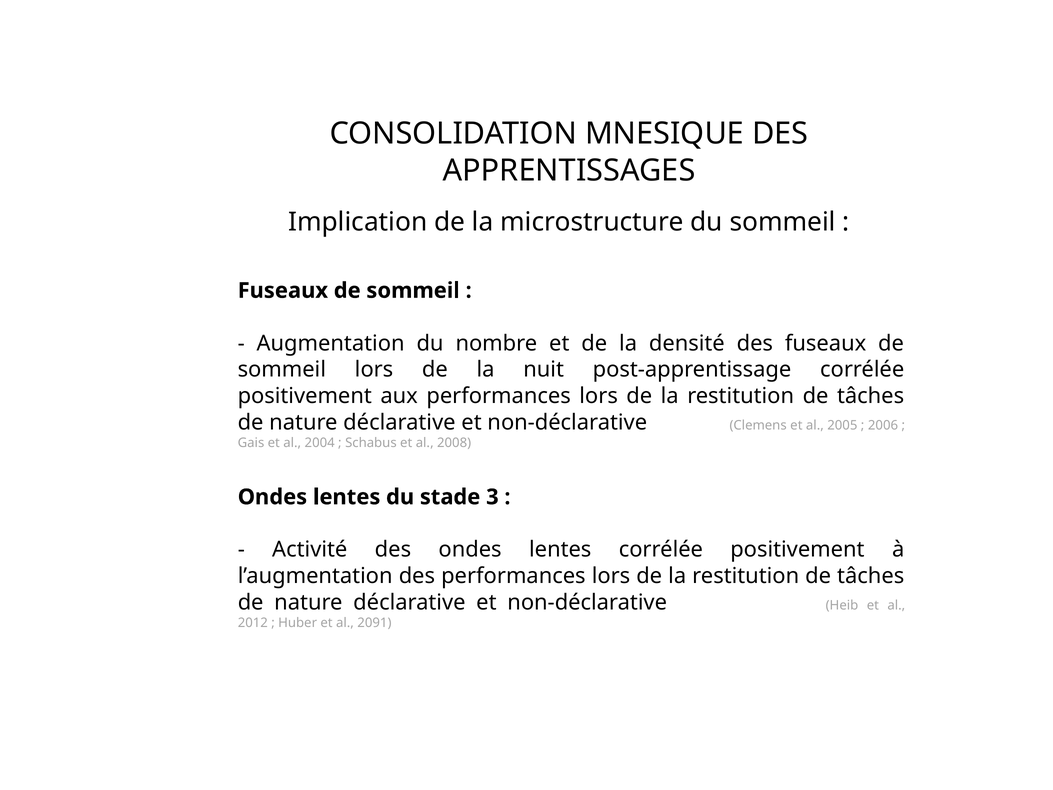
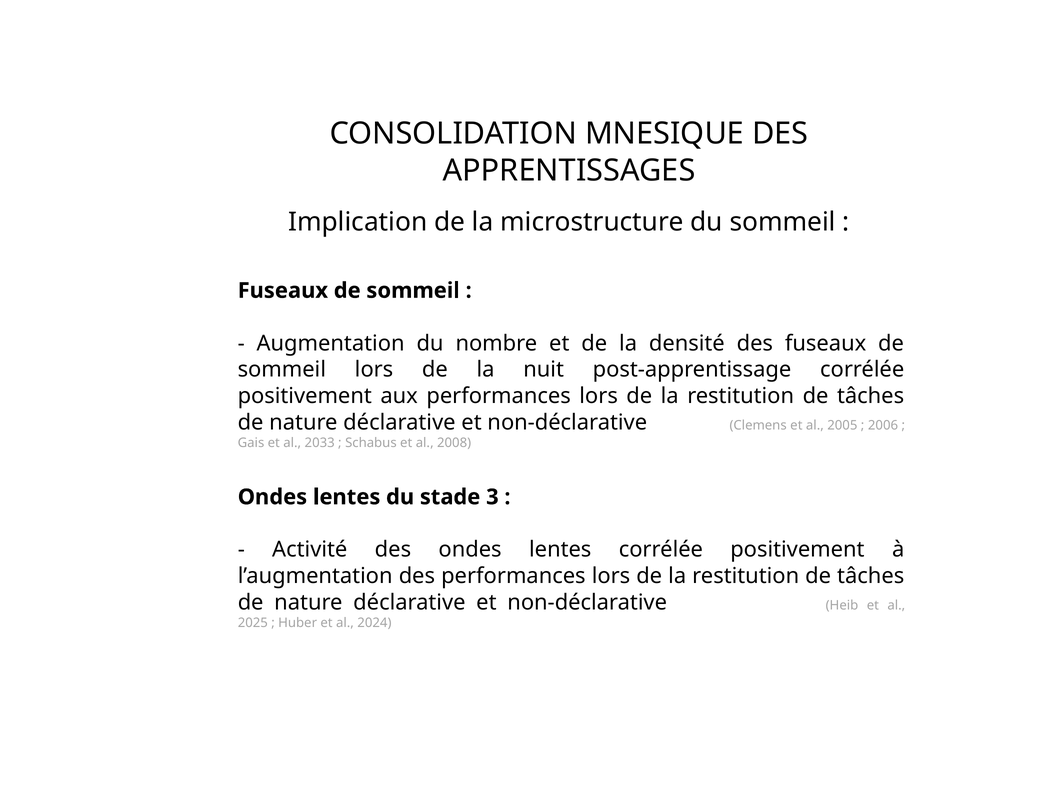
2004: 2004 -> 2033
2012: 2012 -> 2025
2091: 2091 -> 2024
